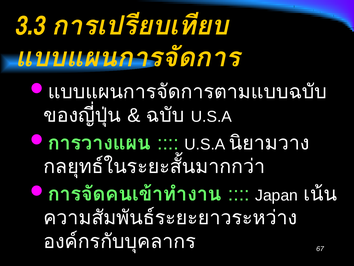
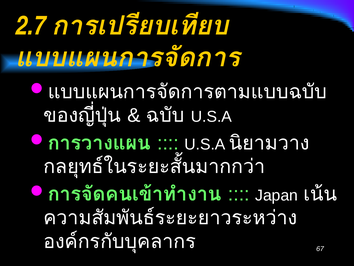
3.3: 3.3 -> 2.7
